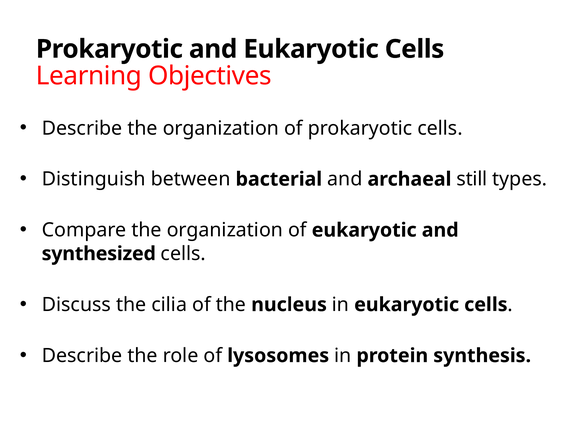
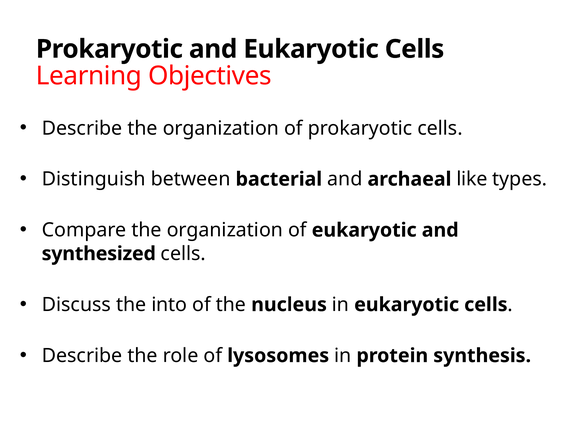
still: still -> like
cilia: cilia -> into
